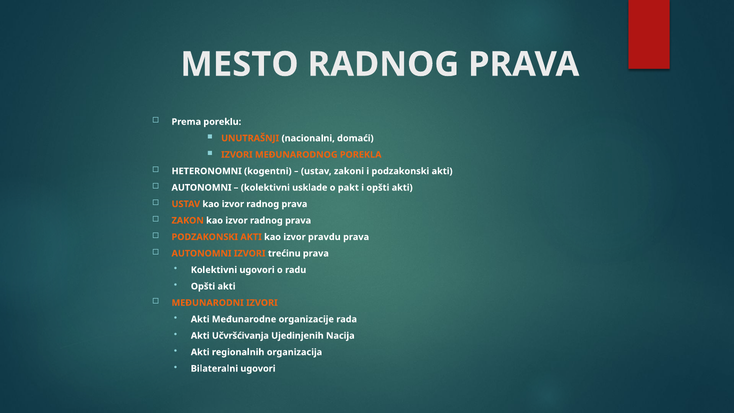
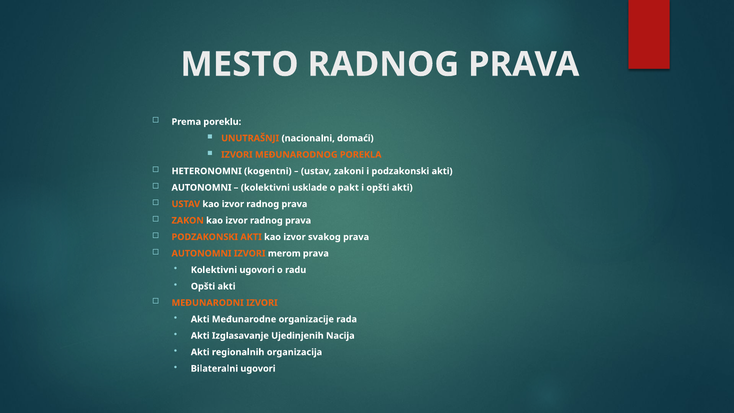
pravdu: pravdu -> svakog
trećinu: trećinu -> merom
Učvršćivanja: Učvršćivanja -> Izglasavanje
